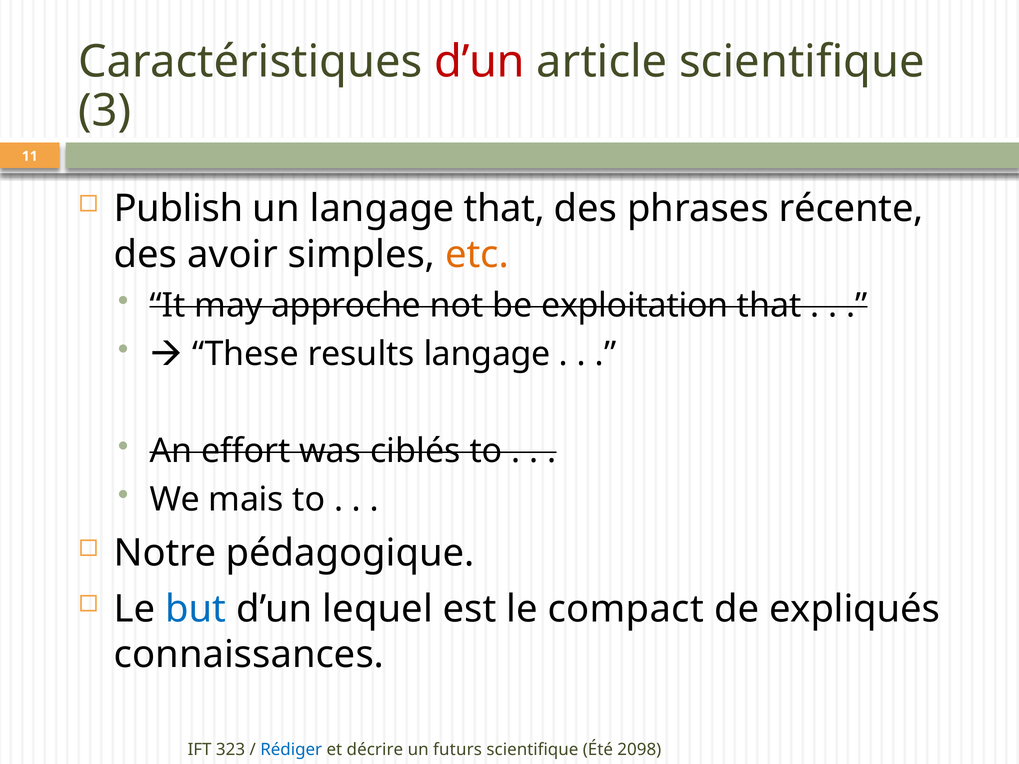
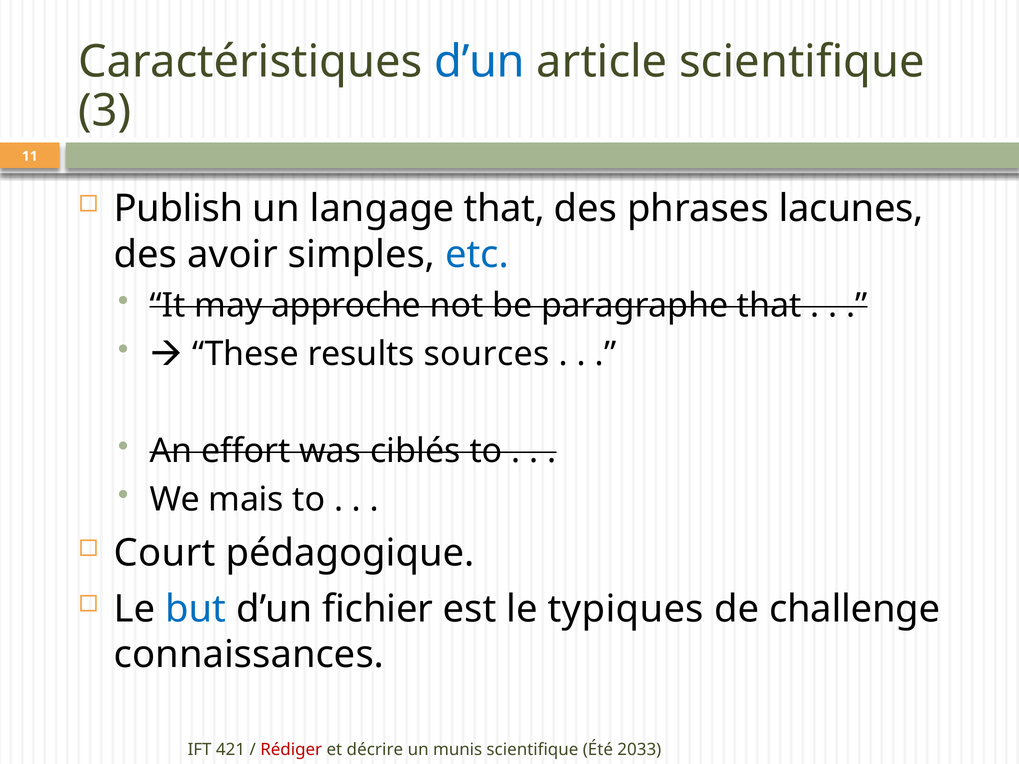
d’un at (480, 62) colour: red -> blue
récente: récente -> lacunes
etc colour: orange -> blue
exploitation: exploitation -> paragraphe
results langage: langage -> sources
Notre: Notre -> Court
lequel: lequel -> fichier
compact: compact -> typiques
expliqués: expliqués -> challenge
323: 323 -> 421
Rédiger colour: blue -> red
futurs: futurs -> munis
2098: 2098 -> 2033
